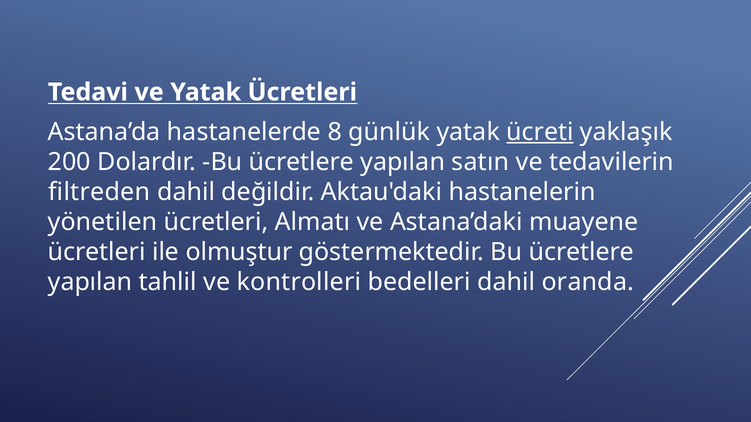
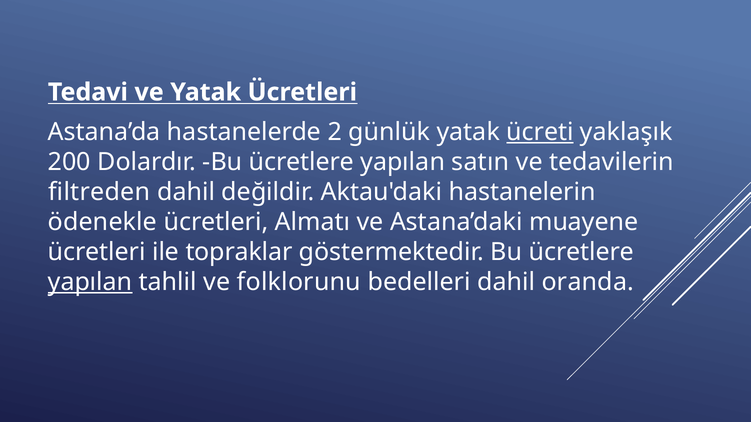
8: 8 -> 2
yönetilen: yönetilen -> ödenekle
olmuştur: olmuştur -> topraklar
yapılan at (90, 282) underline: none -> present
kontrolleri: kontrolleri -> folklorunu
